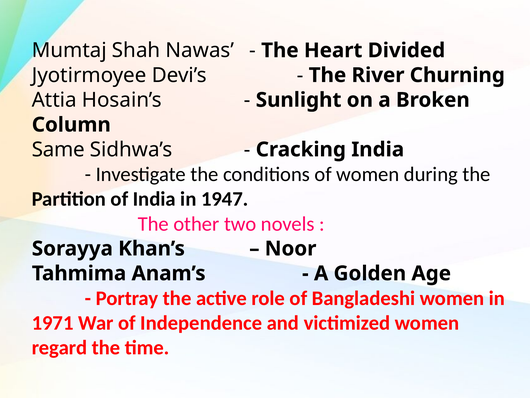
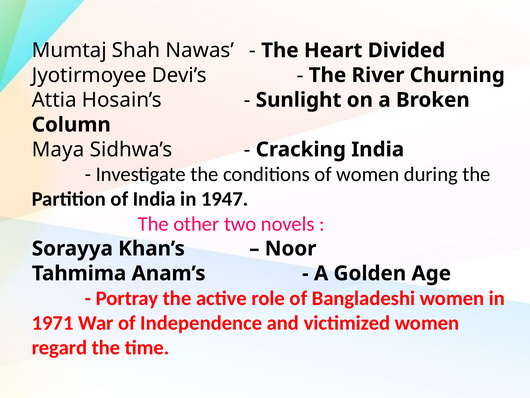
Same: Same -> Maya
